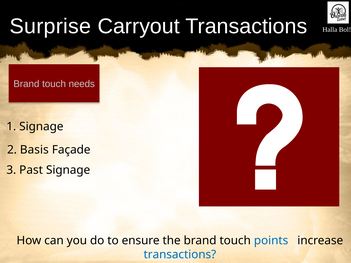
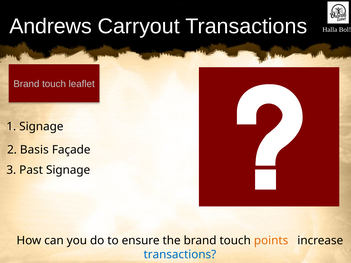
Surprise: Surprise -> Andrews
needs: needs -> leaflet
points colour: blue -> orange
